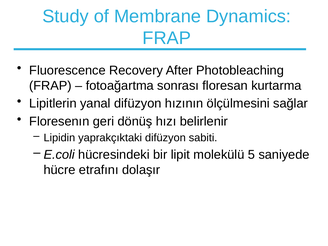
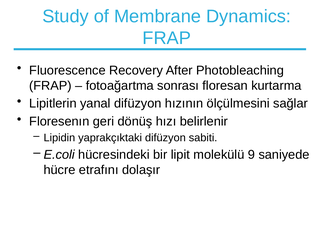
5: 5 -> 9
